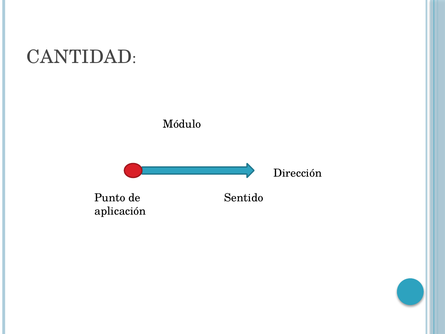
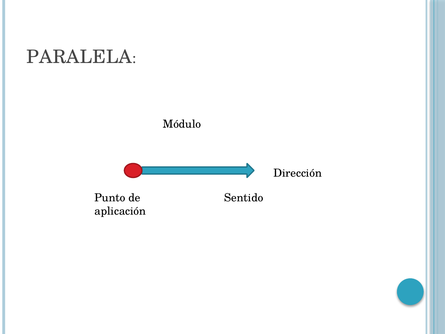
CANTIDAD: CANTIDAD -> PARALELA
